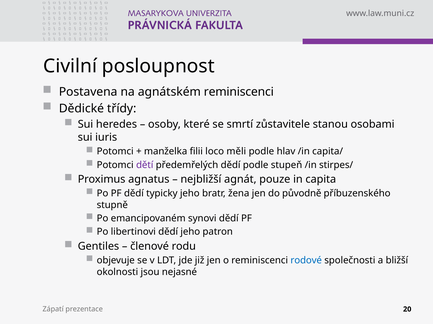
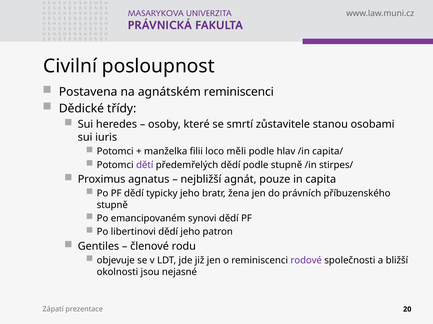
podle stupeň: stupeň -> stupně
původně: původně -> právních
rodové colour: blue -> purple
